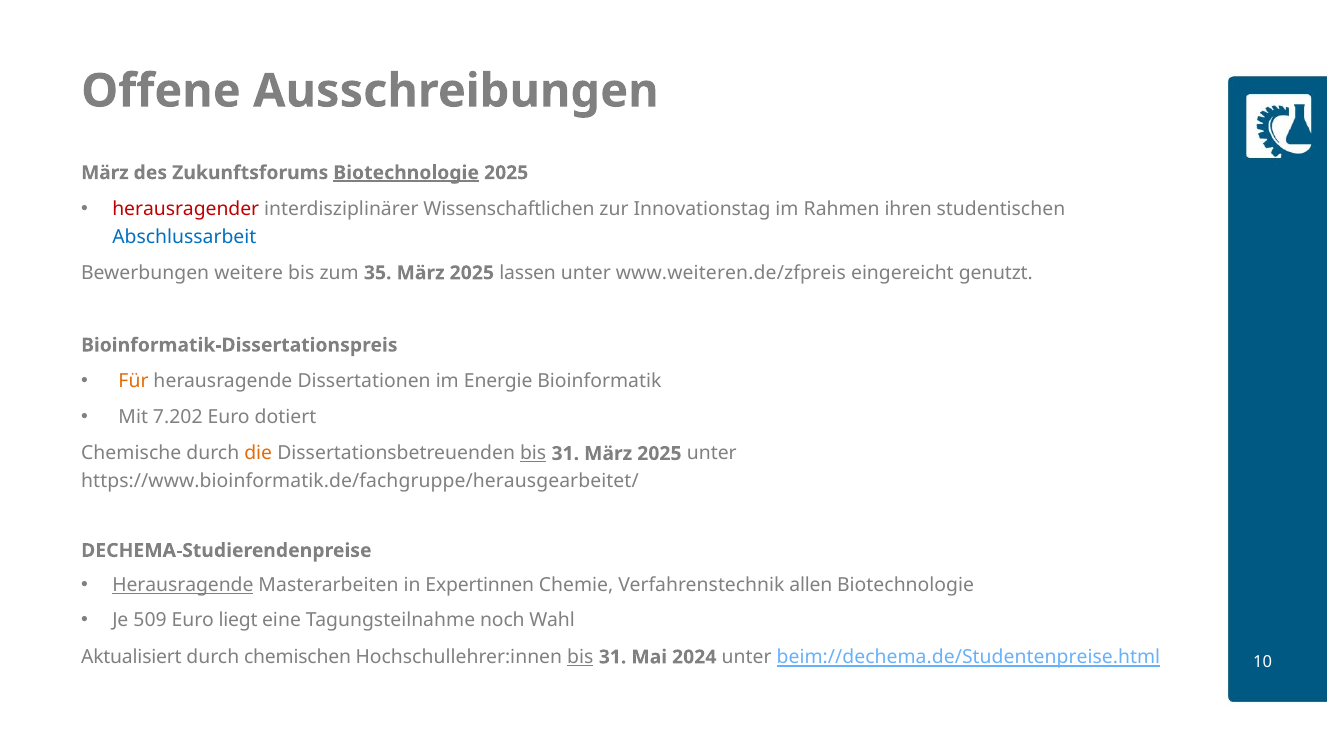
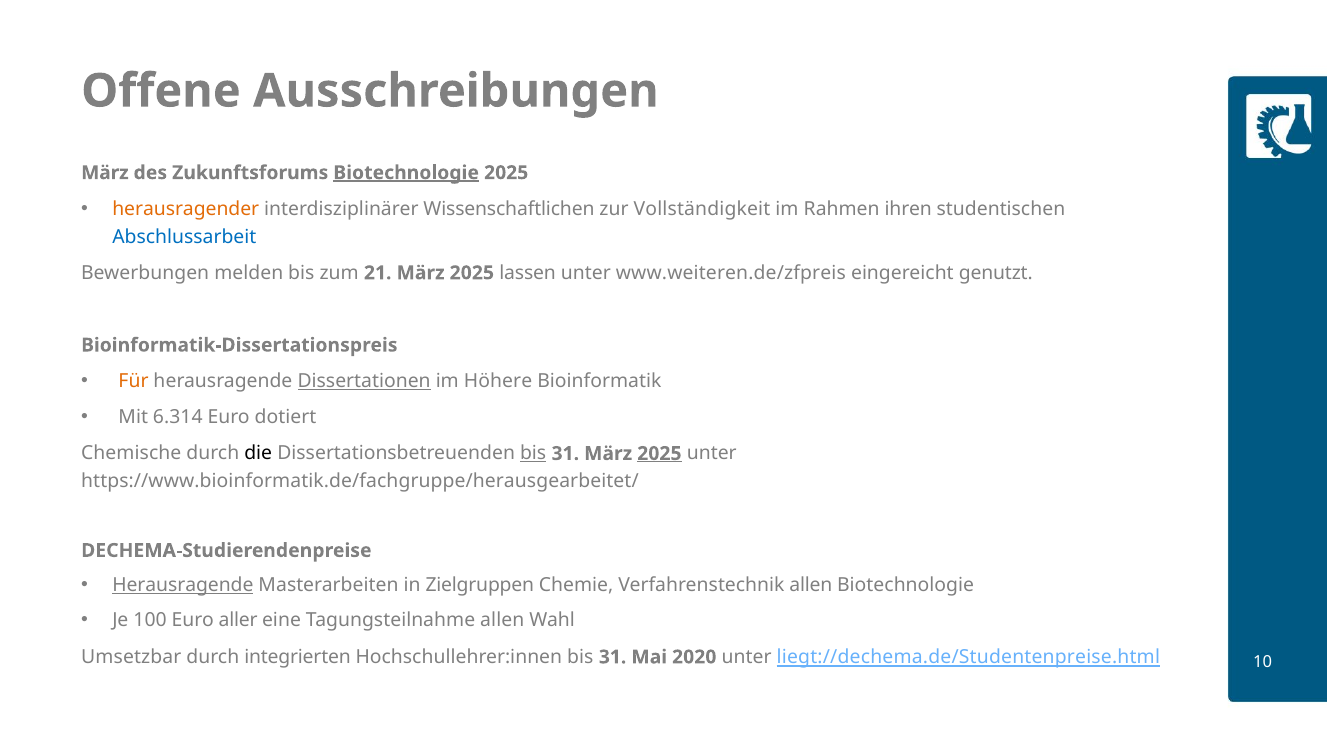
herausragender colour: red -> orange
Innovationstag: Innovationstag -> Vollständigkeit
weitere: weitere -> melden
35: 35 -> 21
Dissertationen underline: none -> present
Energie: Energie -> Höhere
7.202: 7.202 -> 6.314
die colour: orange -> black
2025 at (659, 454) underline: none -> present
Expertinnen: Expertinnen -> Zielgruppen
509: 509 -> 100
liegt: liegt -> aller
Tagungsteilnahme noch: noch -> allen
Aktualisiert: Aktualisiert -> Umsetzbar
chemischen: chemischen -> integrierten
bis at (580, 657) underline: present -> none
2024: 2024 -> 2020
beim://dechema.de/Studentenpreise.html: beim://dechema.de/Studentenpreise.html -> liegt://dechema.de/Studentenpreise.html
